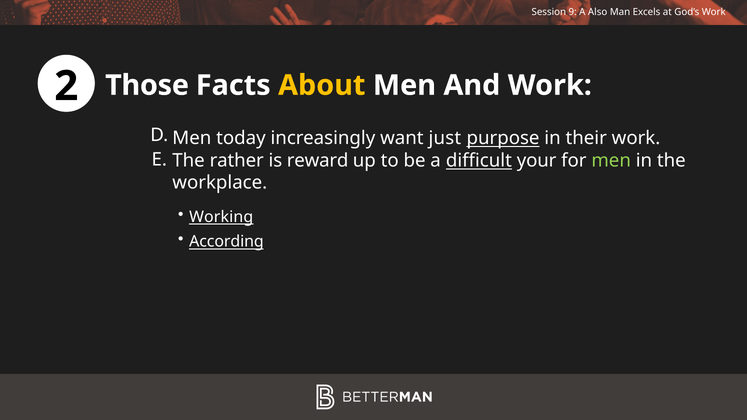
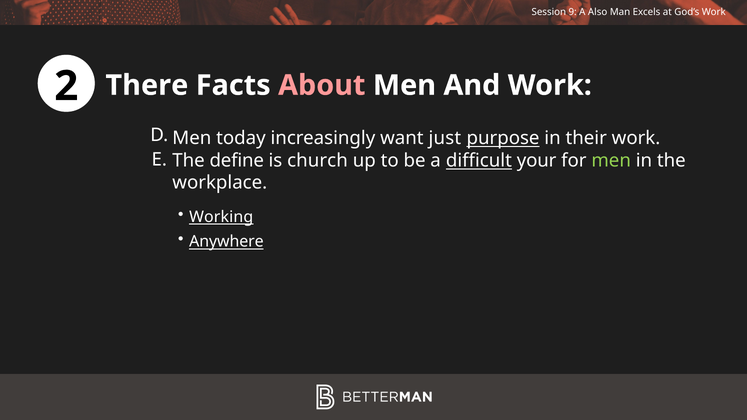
Those: Those -> There
About colour: yellow -> pink
rather: rather -> define
reward: reward -> church
According: According -> Anywhere
